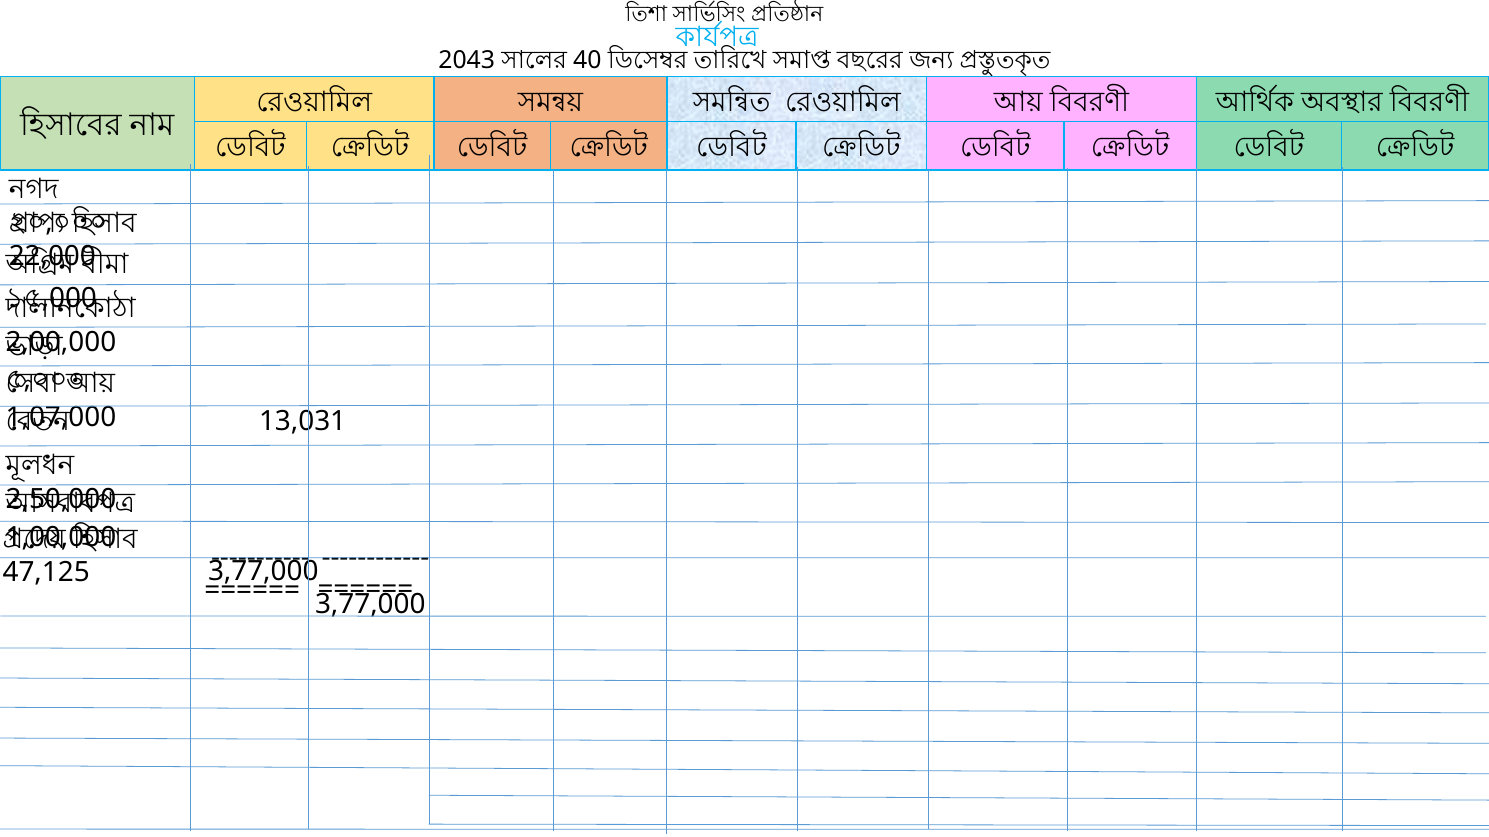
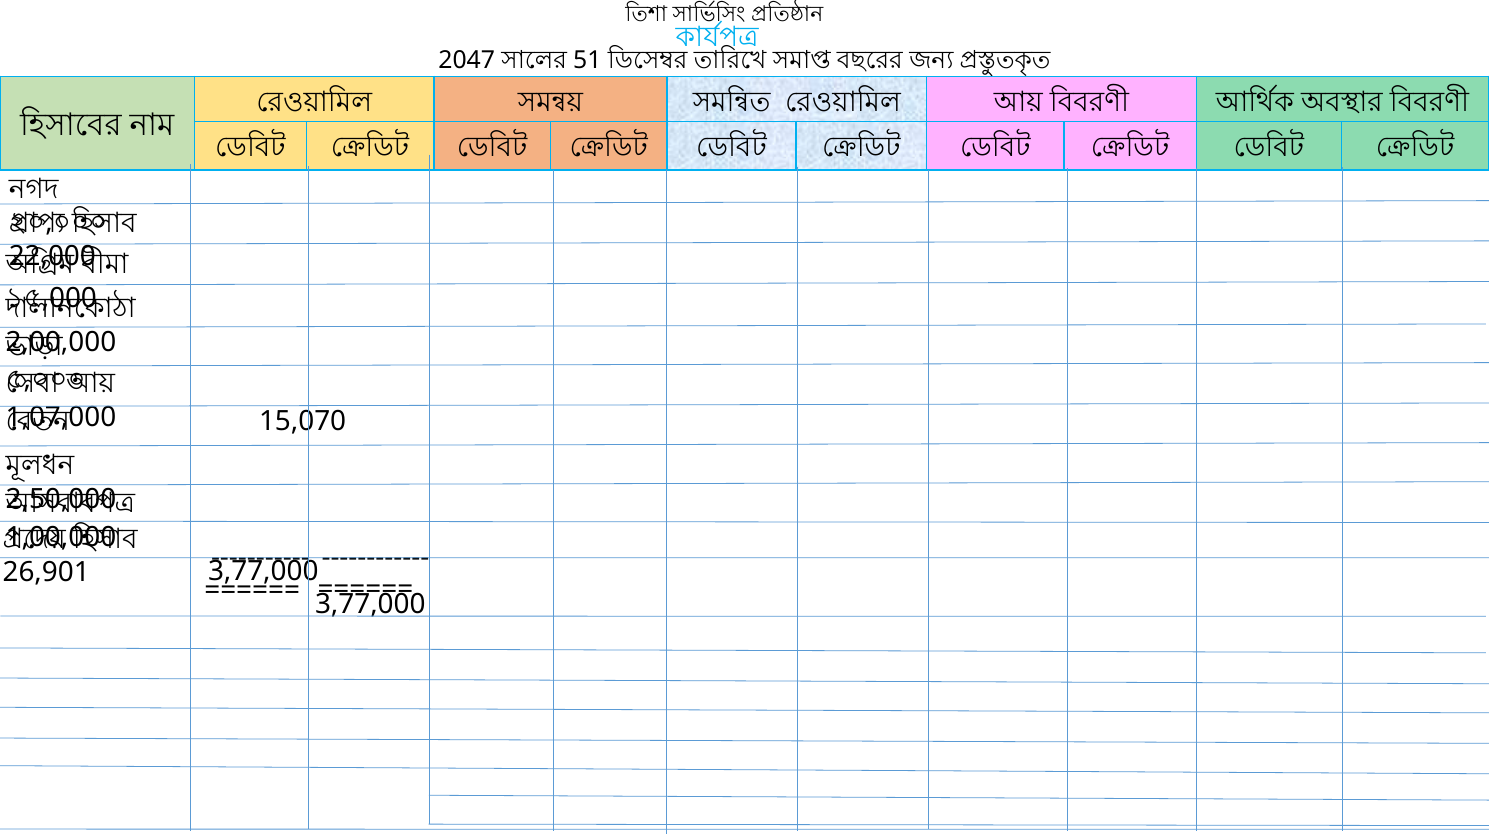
2043: 2043 -> 2047
40: 40 -> 51
13,031: 13,031 -> 15,070
47,125: 47,125 -> 26,901
